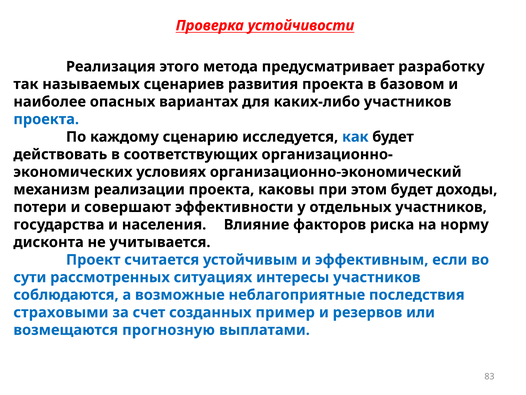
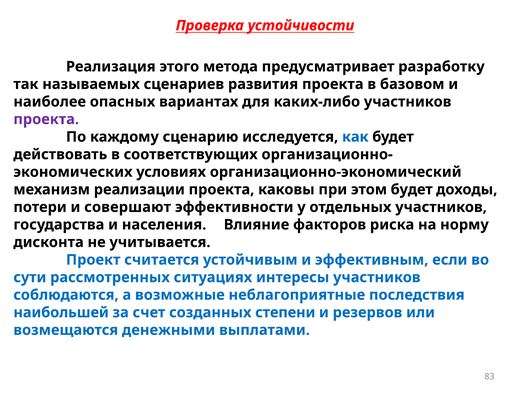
проекта at (46, 119) colour: blue -> purple
страховыми: страховыми -> наибольшей
пример: пример -> степени
прогнозную: прогнозную -> денежными
